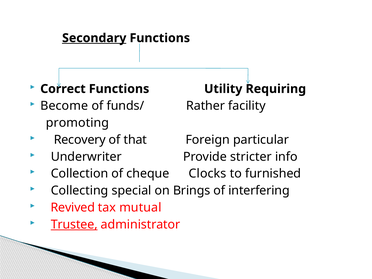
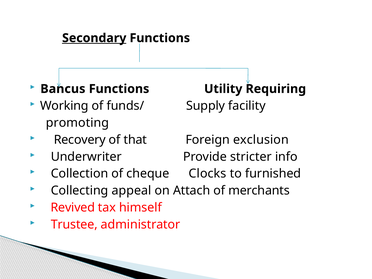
Correct: Correct -> Bancus
Become: Become -> Working
Rather: Rather -> Supply
particular: particular -> exclusion
special: special -> appeal
Brings: Brings -> Attach
interfering: interfering -> merchants
mutual: mutual -> himself
Trustee underline: present -> none
